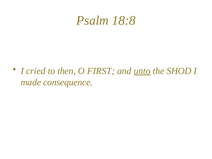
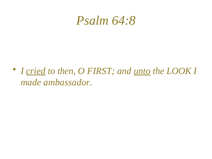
18:8: 18:8 -> 64:8
cried underline: none -> present
SHOD: SHOD -> LOOK
consequence: consequence -> ambassador
